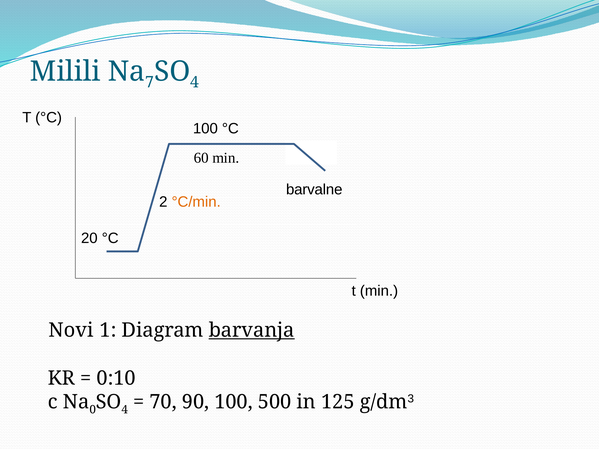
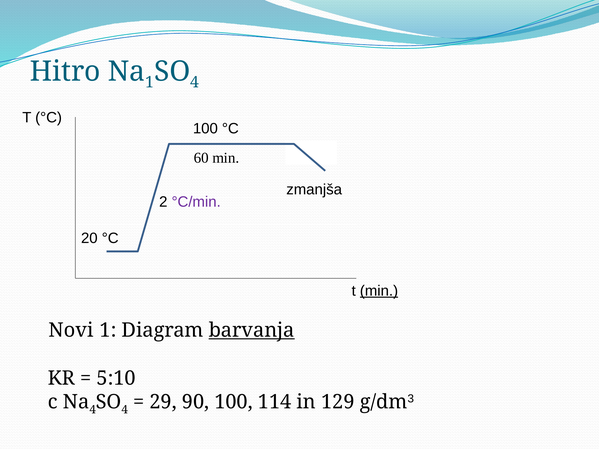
Milili: Milili -> Hitro
7 at (150, 82): 7 -> 1
barvalne: barvalne -> zmanjša
°C/min colour: orange -> purple
min at (379, 291) underline: none -> present
0:10: 0:10 -> 5:10
0 at (93, 410): 0 -> 4
70: 70 -> 29
500: 500 -> 114
125: 125 -> 129
